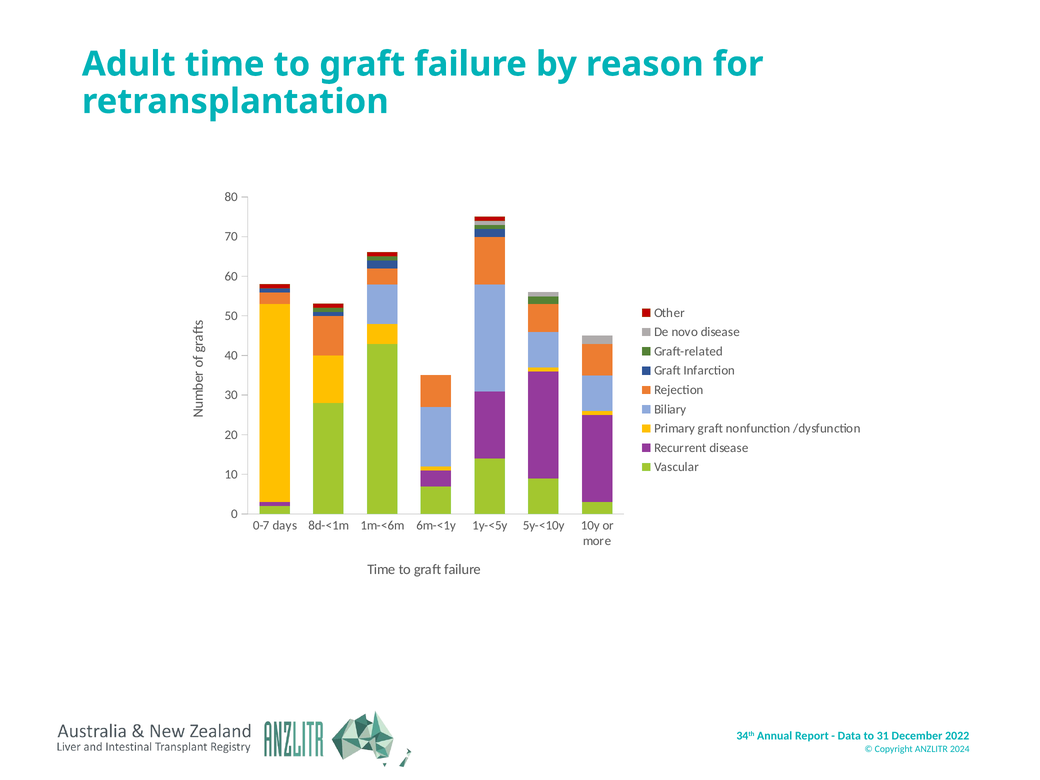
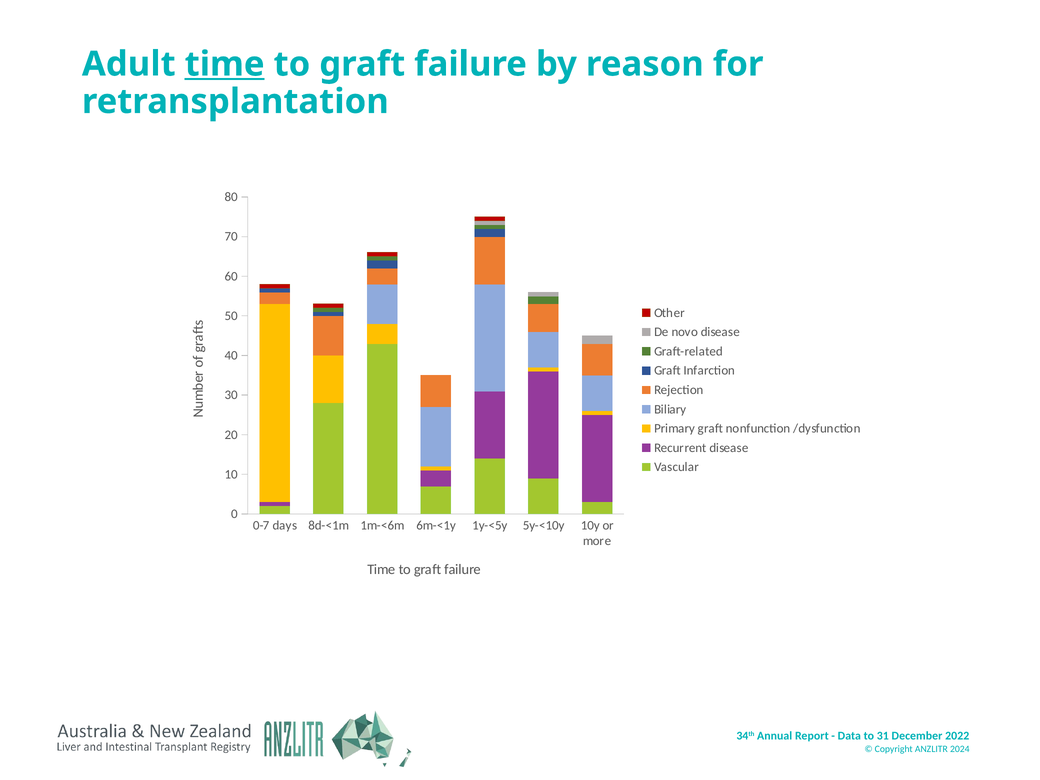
time at (225, 64) underline: none -> present
